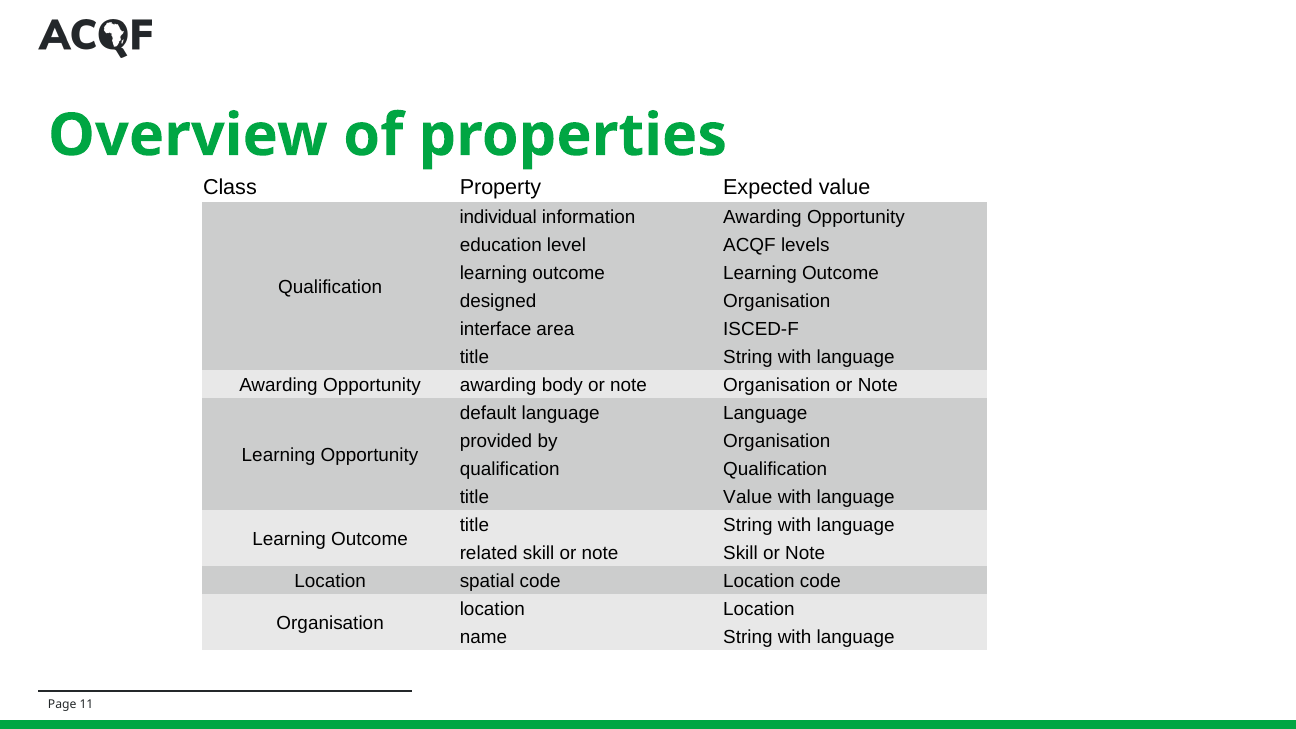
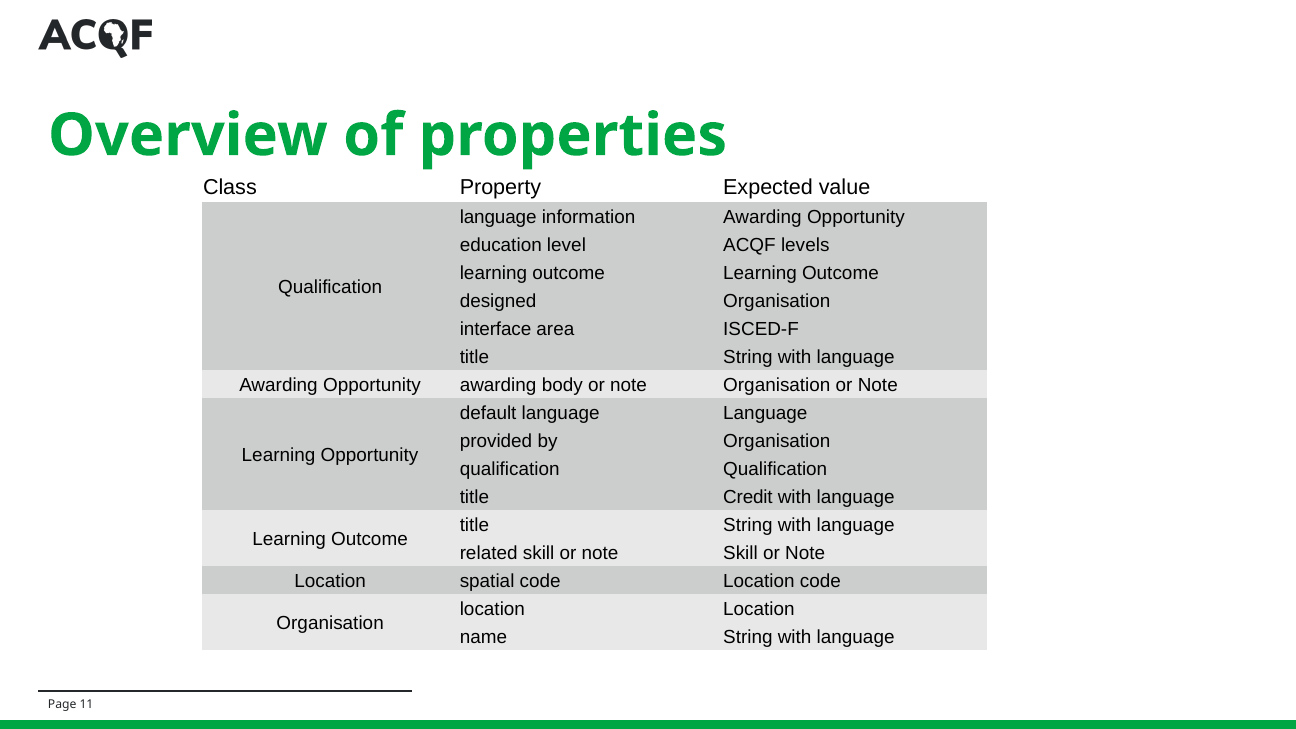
individual at (498, 217): individual -> language
title Value: Value -> Credit
